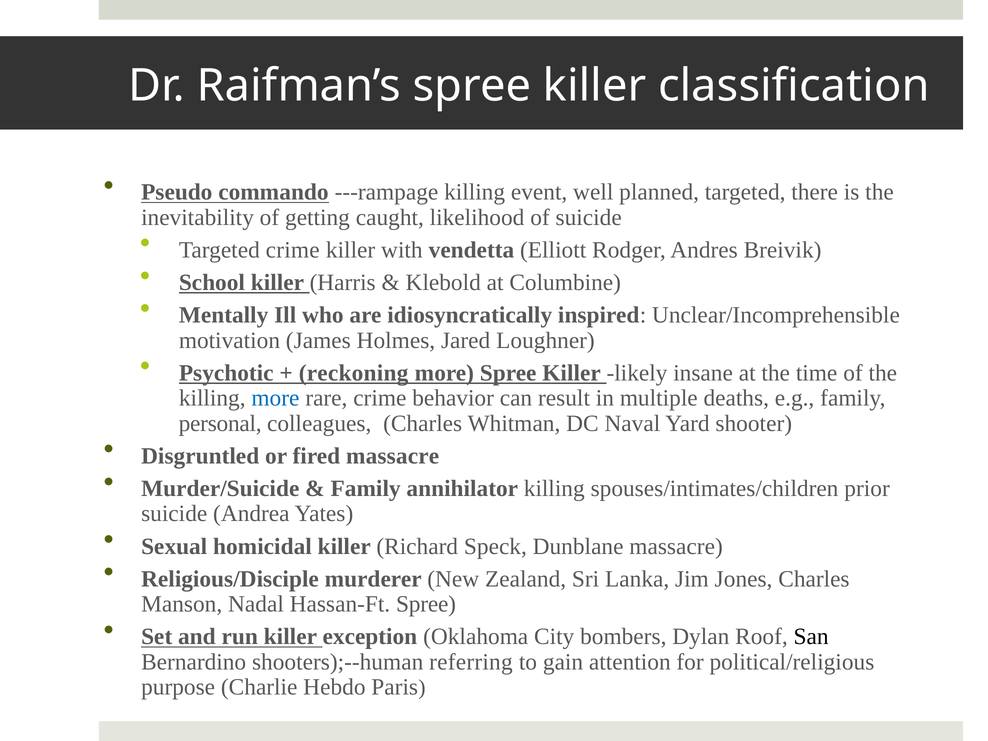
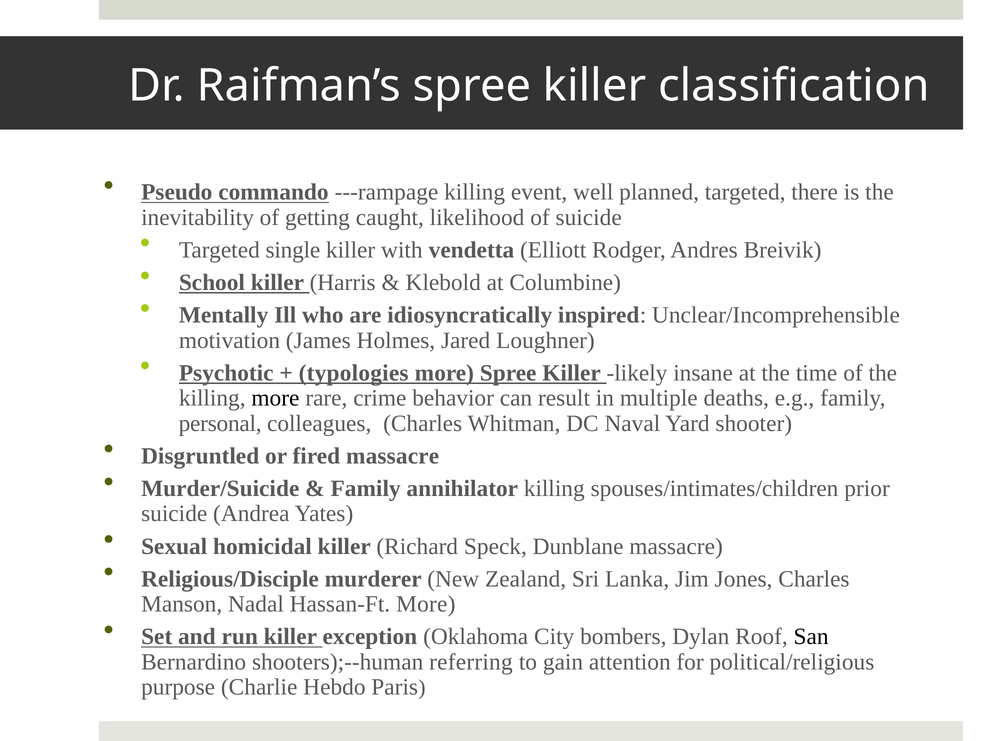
Targeted crime: crime -> single
reckoning: reckoning -> typologies
more at (275, 398) colour: blue -> black
Hassan-Ft Spree: Spree -> More
